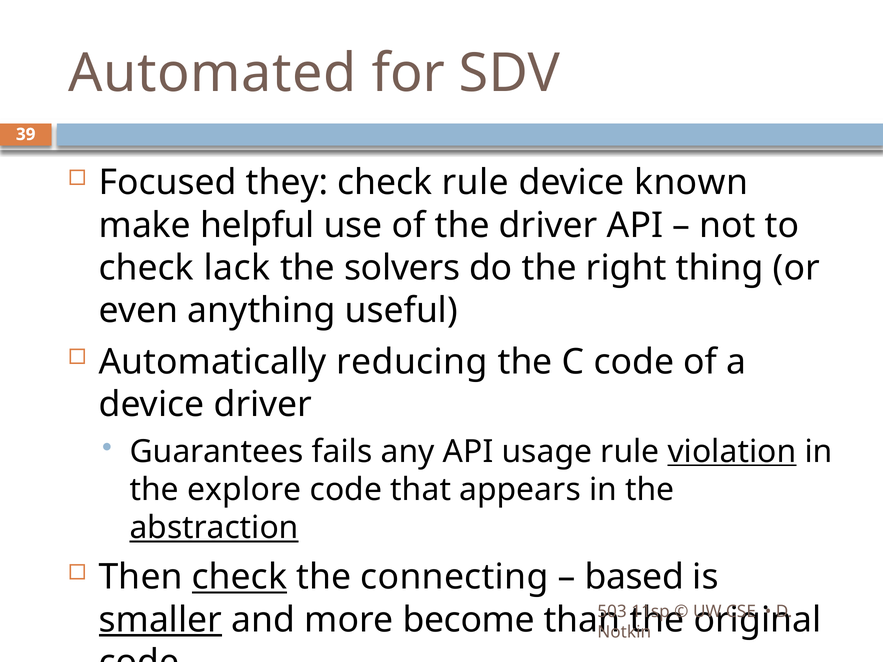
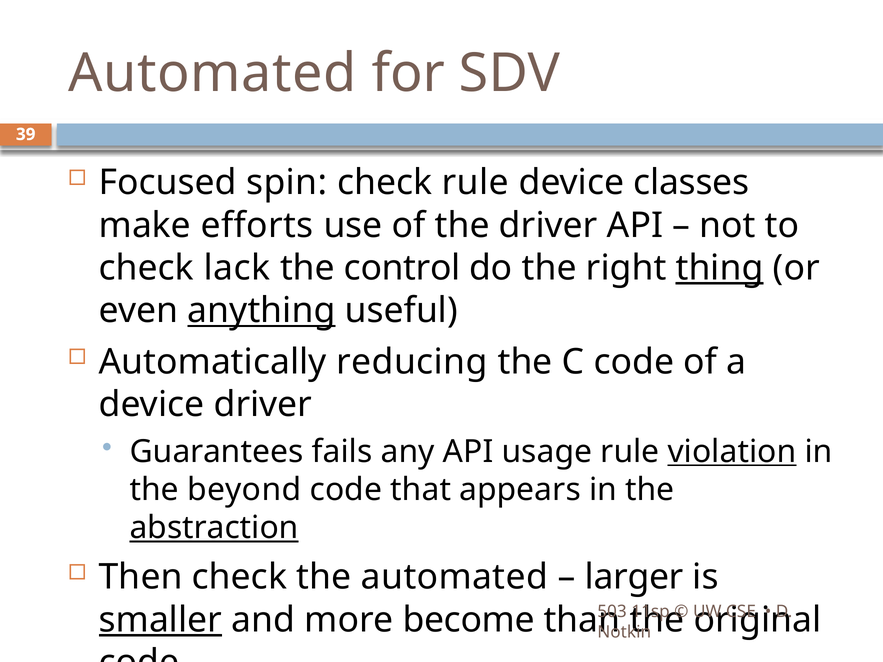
they: they -> spin
known: known -> classes
helpful: helpful -> efforts
solvers: solvers -> control
thing underline: none -> present
anything underline: none -> present
explore: explore -> beyond
check at (239, 577) underline: present -> none
the connecting: connecting -> automated
based: based -> larger
